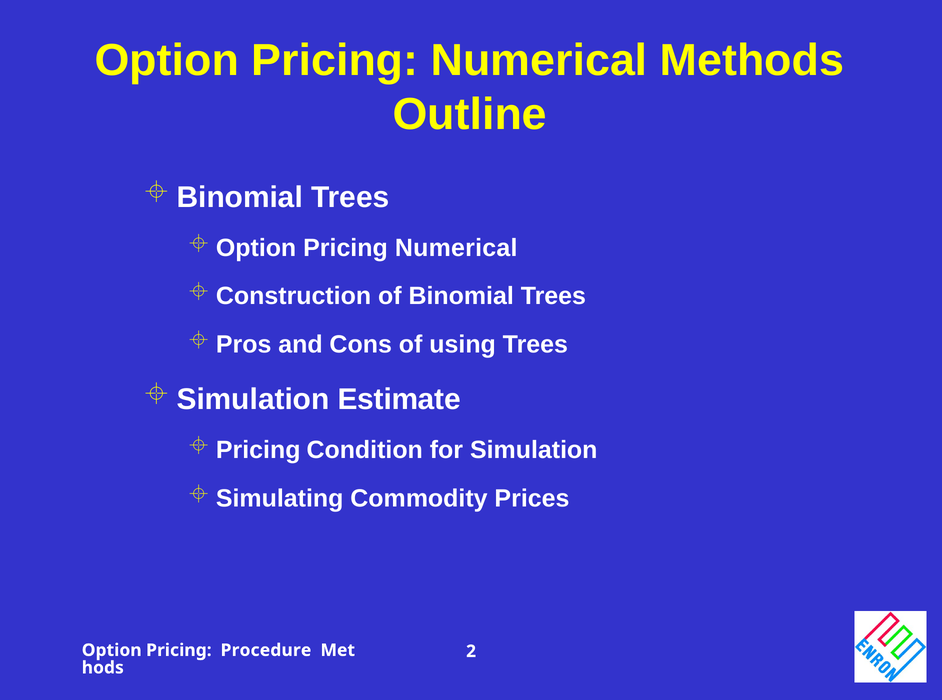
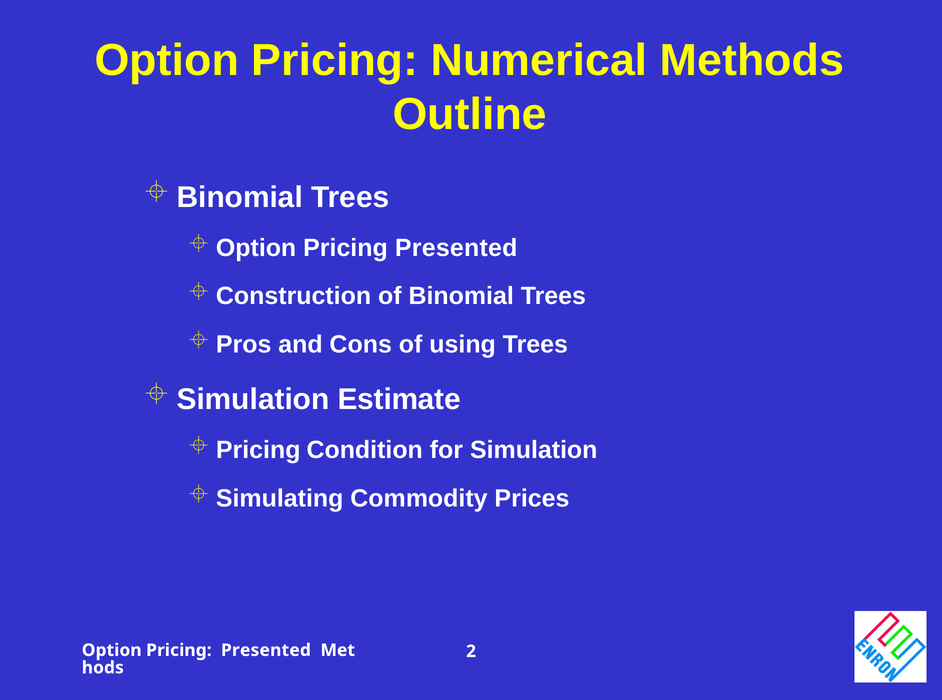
Numerical at (456, 248): Numerical -> Presented
Option Pricing Procedure: Procedure -> Presented
